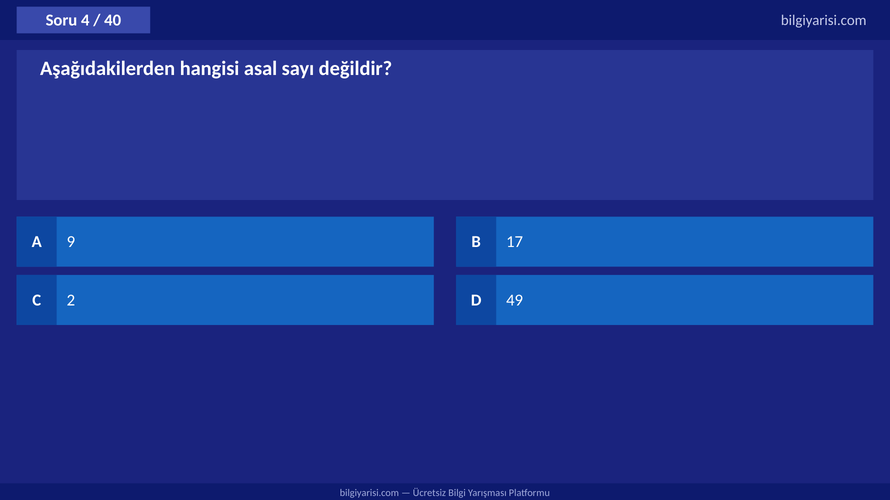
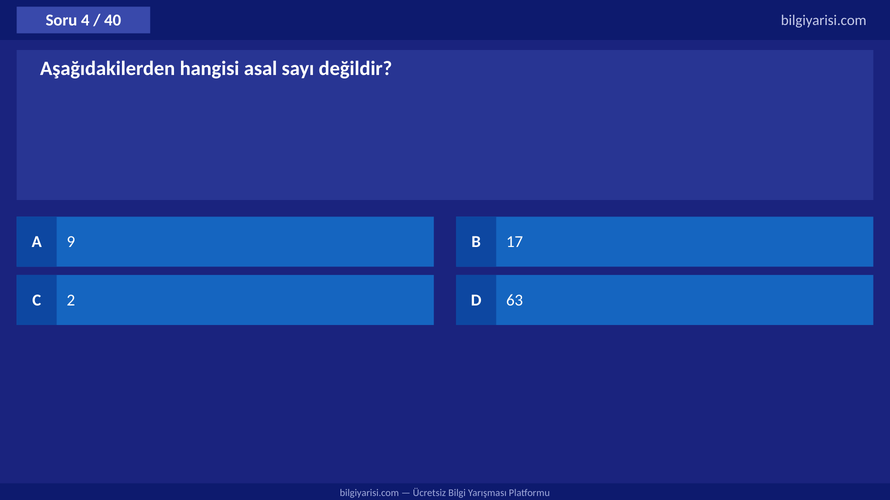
49: 49 -> 63
